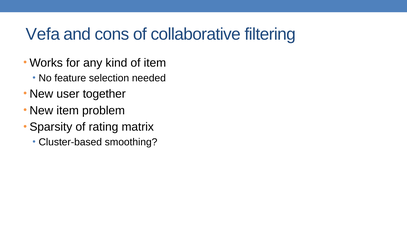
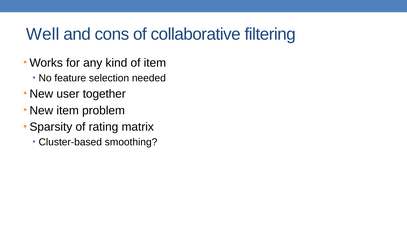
Vefa: Vefa -> Well
